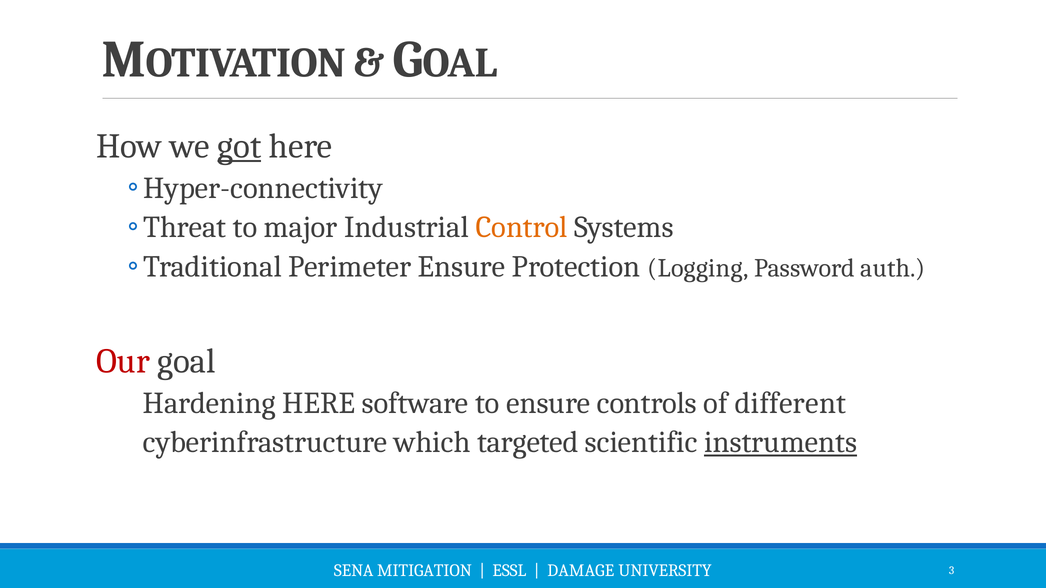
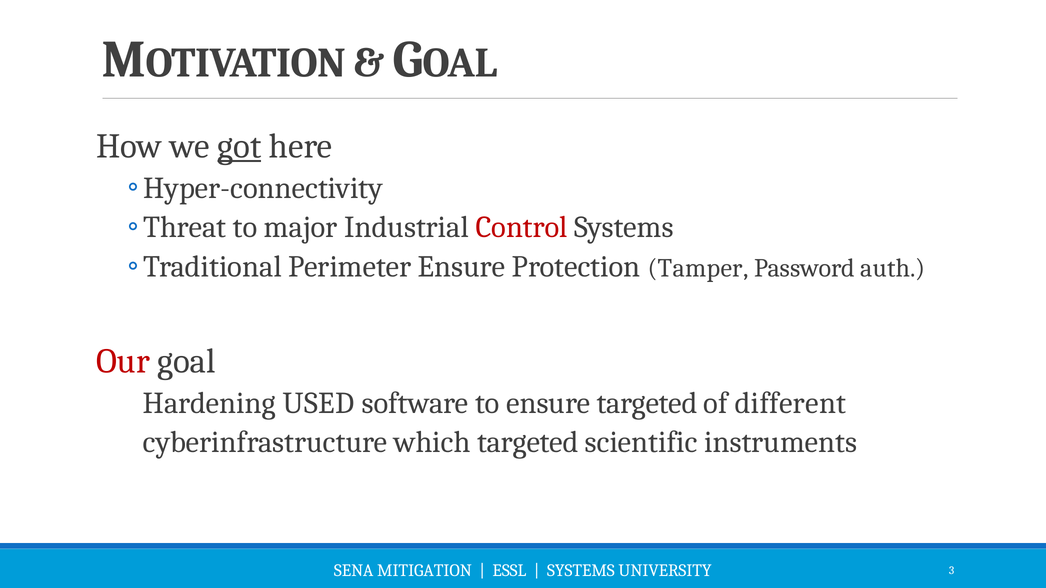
Control colour: orange -> red
Logging: Logging -> Tamper
Hardening HERE: HERE -> USED
ensure controls: controls -> targeted
instruments underline: present -> none
DAMAGE at (581, 571): DAMAGE -> SYSTEMS
